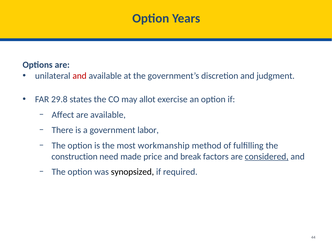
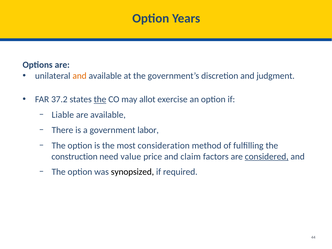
and at (80, 76) colour: red -> orange
29.8: 29.8 -> 37.2
the at (100, 99) underline: none -> present
Affect: Affect -> Liable
workmanship: workmanship -> consideration
made: made -> value
break: break -> claim
